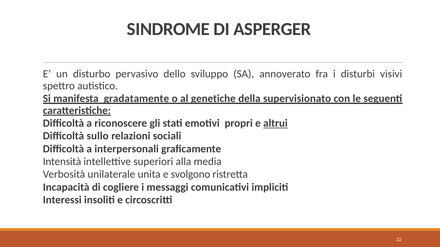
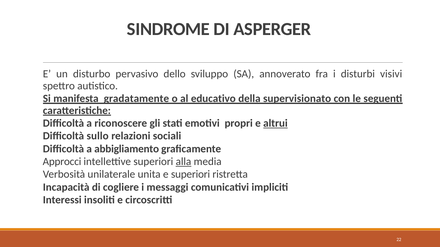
genetiche: genetiche -> educativo
interpersonali: interpersonali -> abbigliamento
Intensità: Intensità -> Approcci
alla underline: none -> present
e svolgono: svolgono -> superiori
